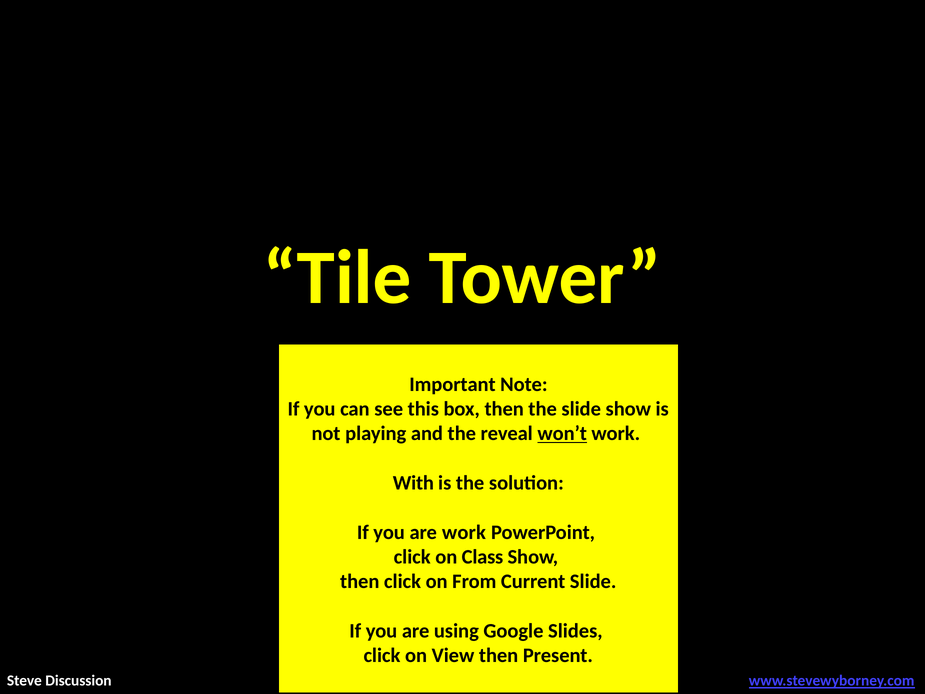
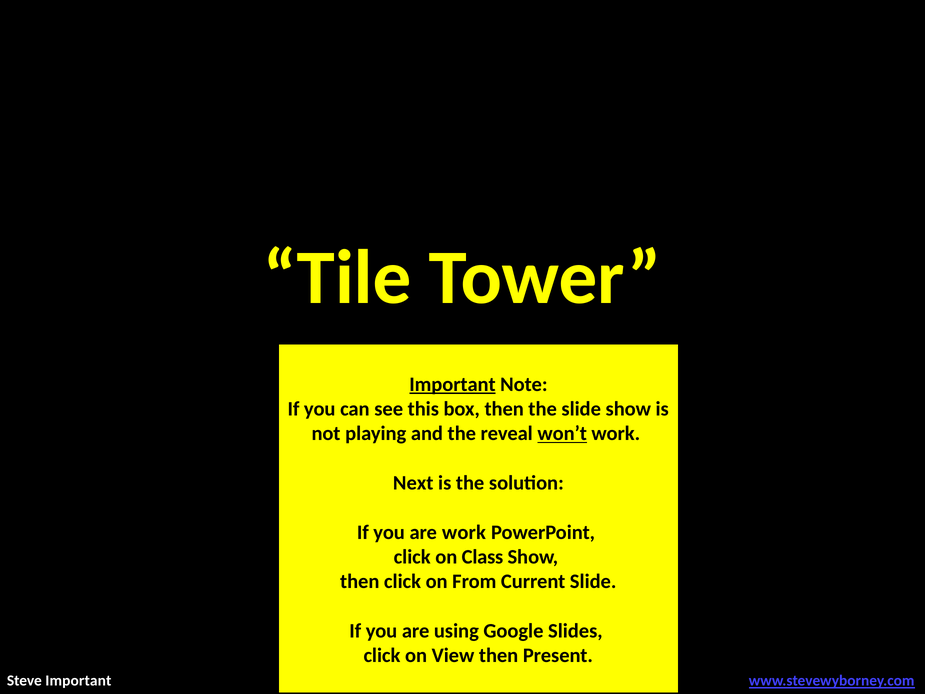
Important at (452, 384) underline: none -> present
With: With -> Next
Steve Discussion: Discussion -> Important
